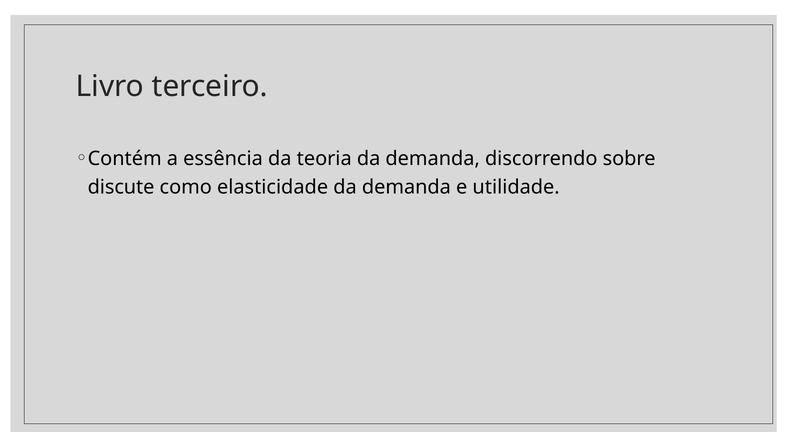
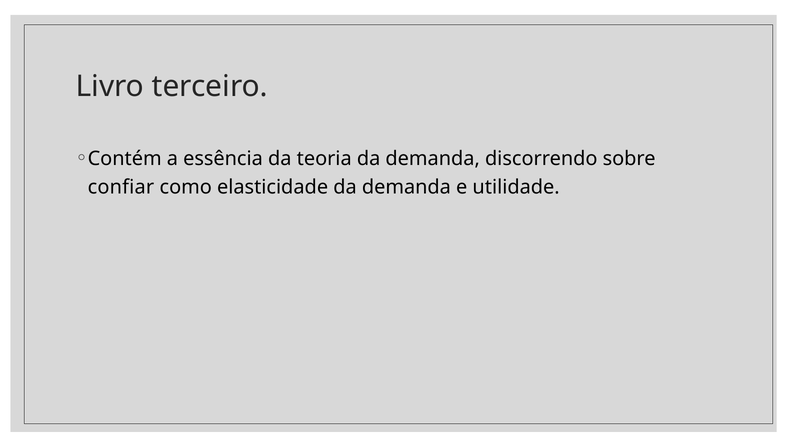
discute: discute -> confiar
